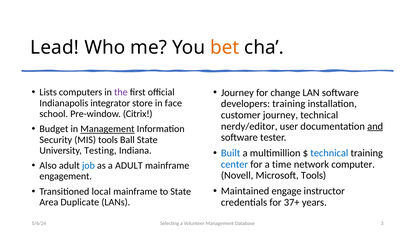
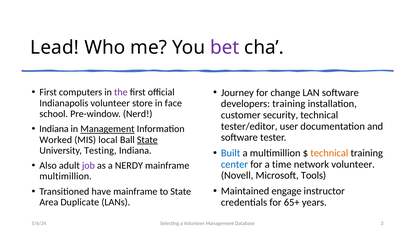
bet colour: orange -> purple
Lists at (48, 92): Lists -> First
Indianapolis integrator: integrator -> volunteer
Citrix: Citrix -> Nerd
customer journey: journey -> security
nerdy/editor: nerdy/editor -> tester/editor
and underline: present -> none
Budget at (54, 129): Budget -> Indiana
Security: Security -> Worked
MIS tools: tools -> local
State at (147, 139) underline: none -> present
technical at (329, 153) colour: blue -> orange
network computer: computer -> volunteer
job colour: blue -> purple
a ADULT: ADULT -> NERDY
engagement at (66, 176): engagement -> multimillion
local: local -> have
37+: 37+ -> 65+
